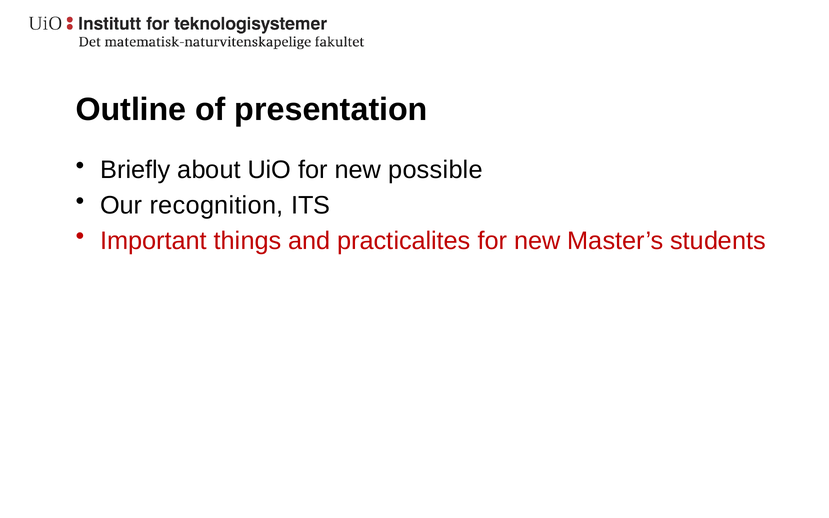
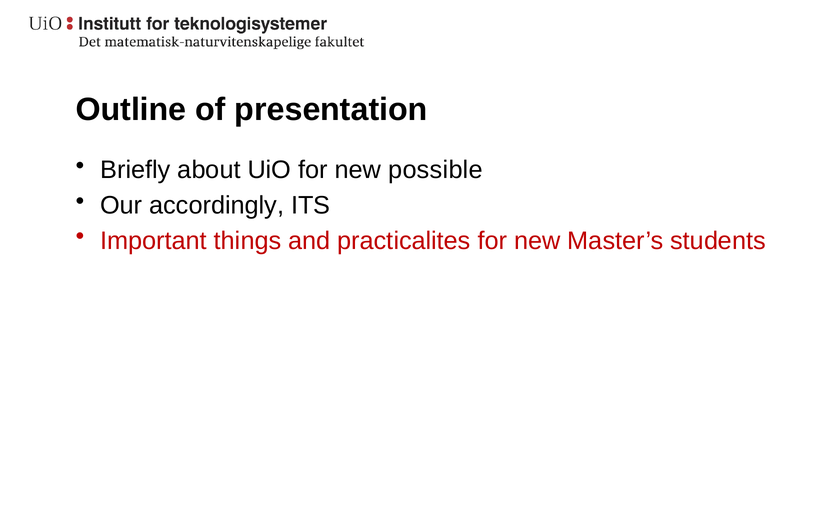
recognition: recognition -> accordingly
